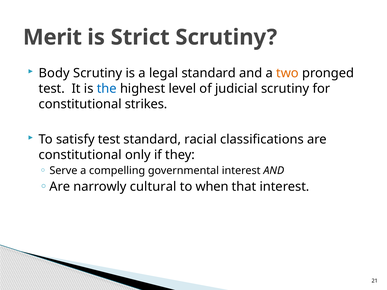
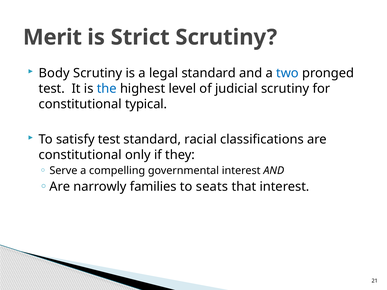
two colour: orange -> blue
strikes: strikes -> typical
cultural: cultural -> families
when: when -> seats
